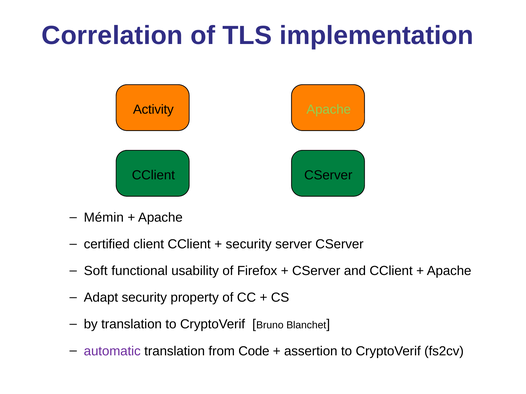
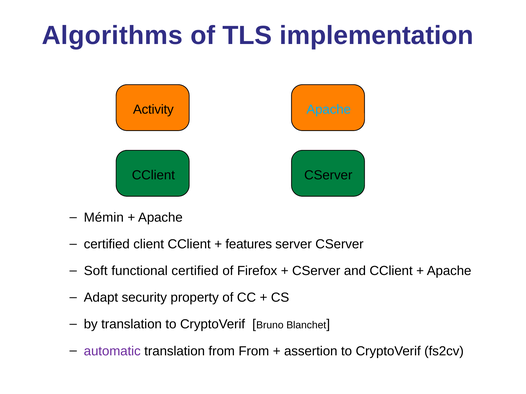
Correlation: Correlation -> Algorithms
Apache at (329, 110) colour: light green -> light blue
security at (249, 245): security -> features
functional usability: usability -> certified
from Code: Code -> From
